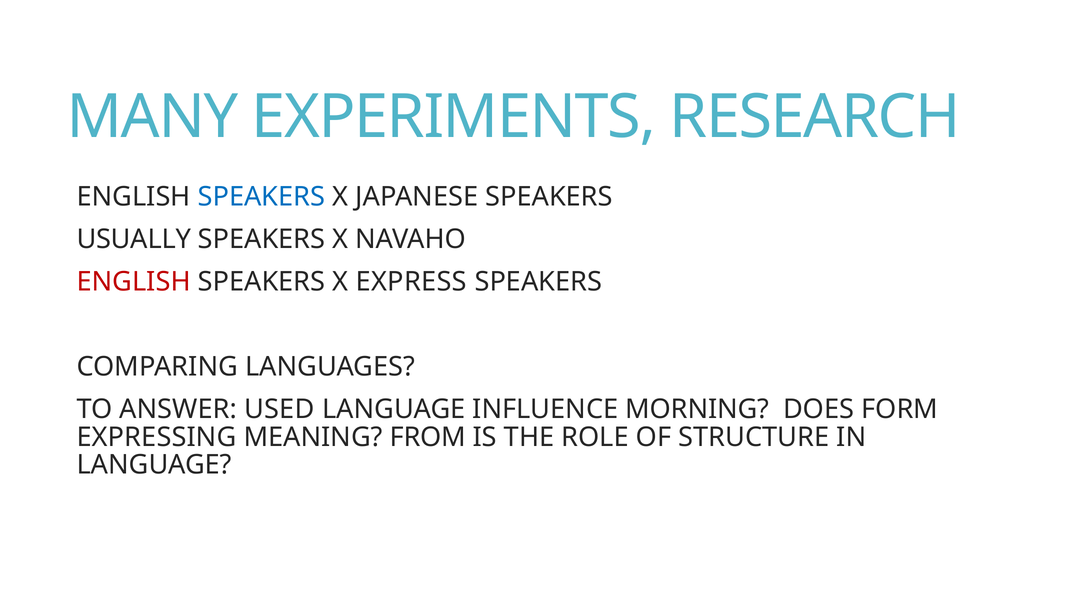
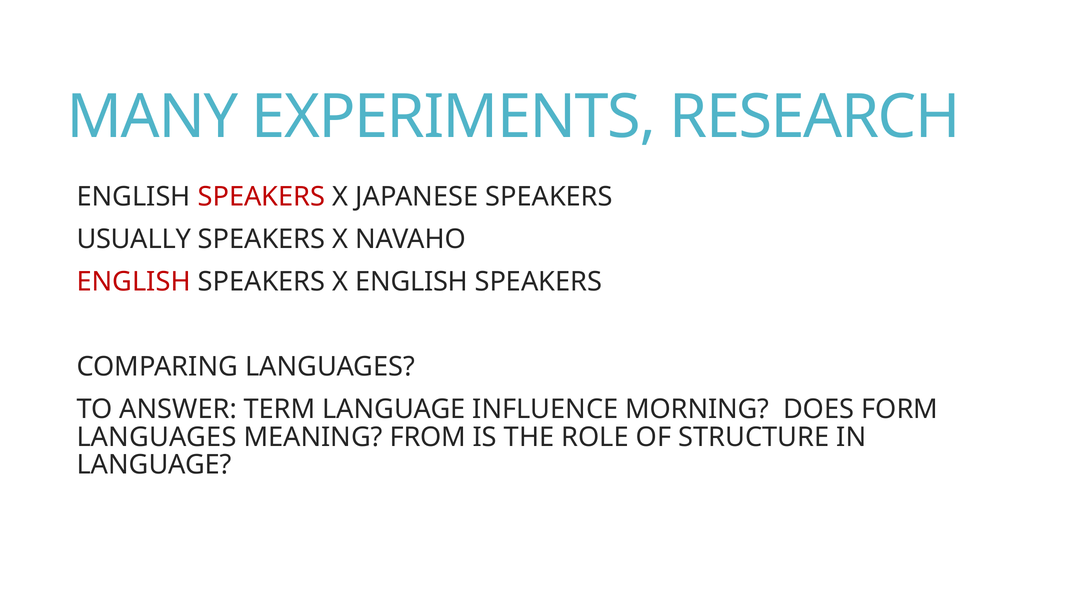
SPEAKERS at (261, 197) colour: blue -> red
X EXPRESS: EXPRESS -> ENGLISH
USED: USED -> TERM
EXPRESSING at (157, 437): EXPRESSING -> LANGUAGES
